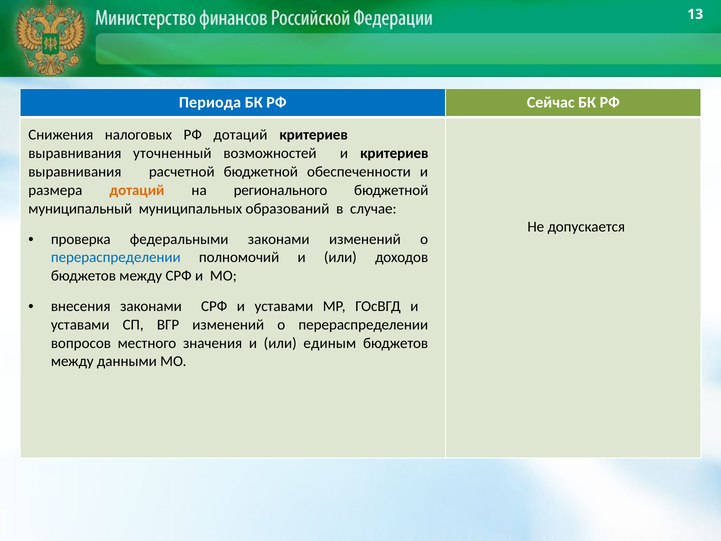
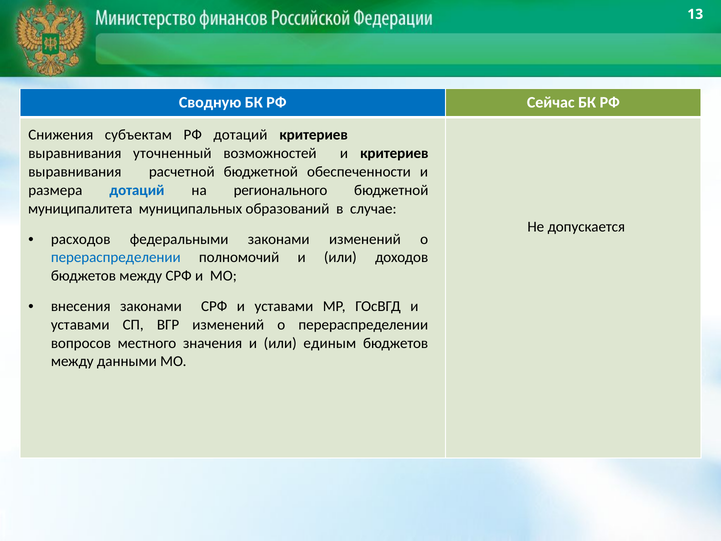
Периода: Периода -> Сводную
налоговых: налоговых -> субъектам
дотаций at (137, 190) colour: orange -> blue
муниципальный: муниципальный -> муниципалитета
проверка: проверка -> расходов
